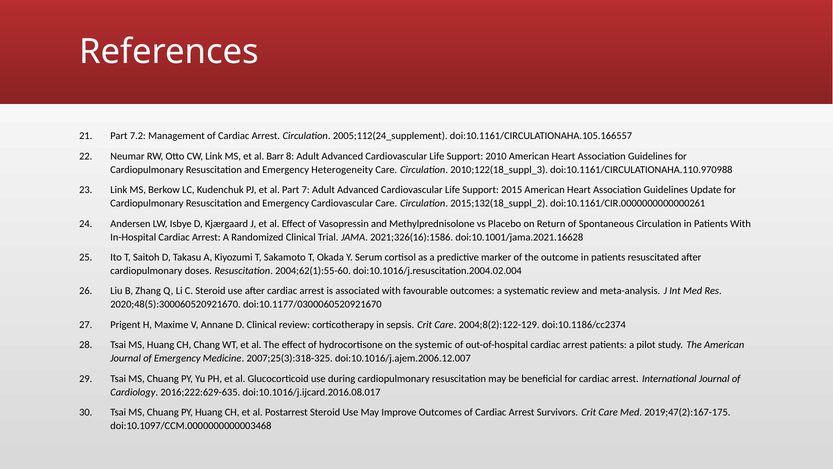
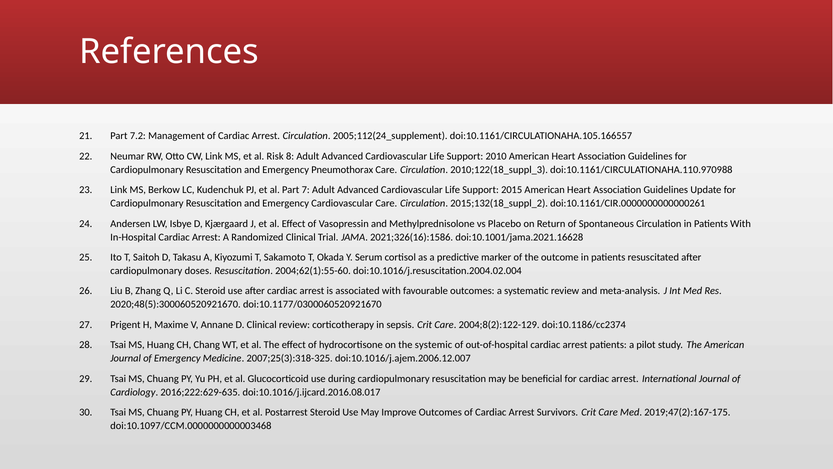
Barr: Barr -> Risk
Heterogeneity: Heterogeneity -> Pneumothorax
